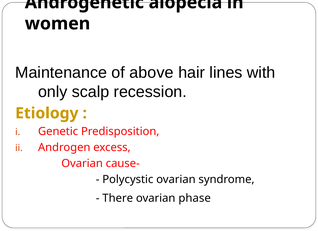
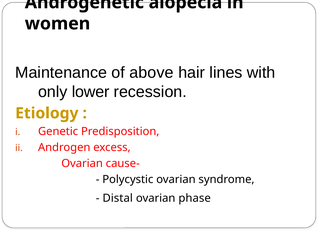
scalp: scalp -> lower
There: There -> Distal
